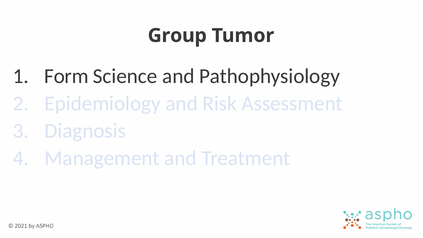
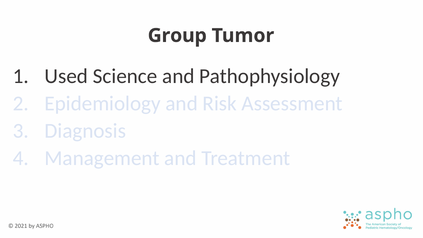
Form: Form -> Used
